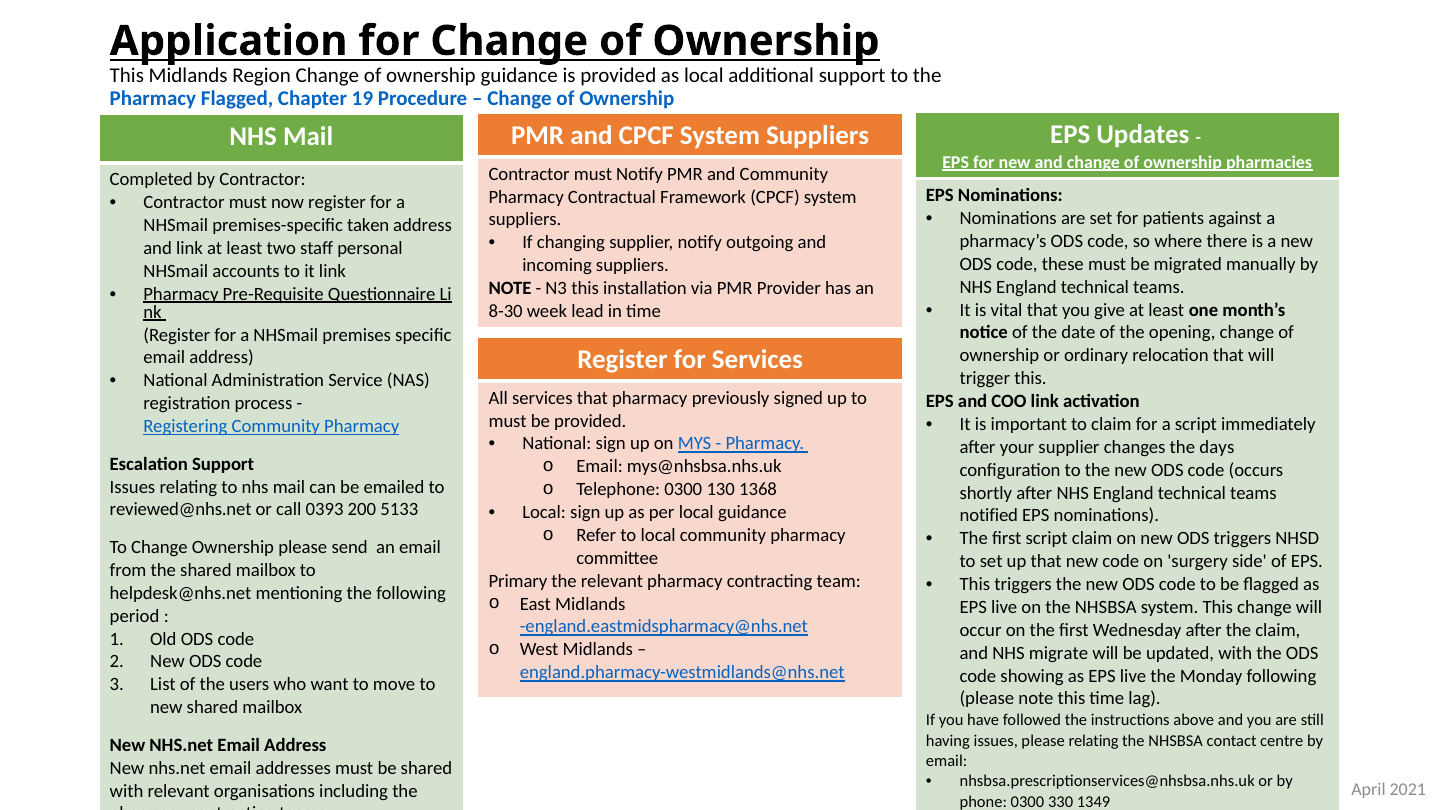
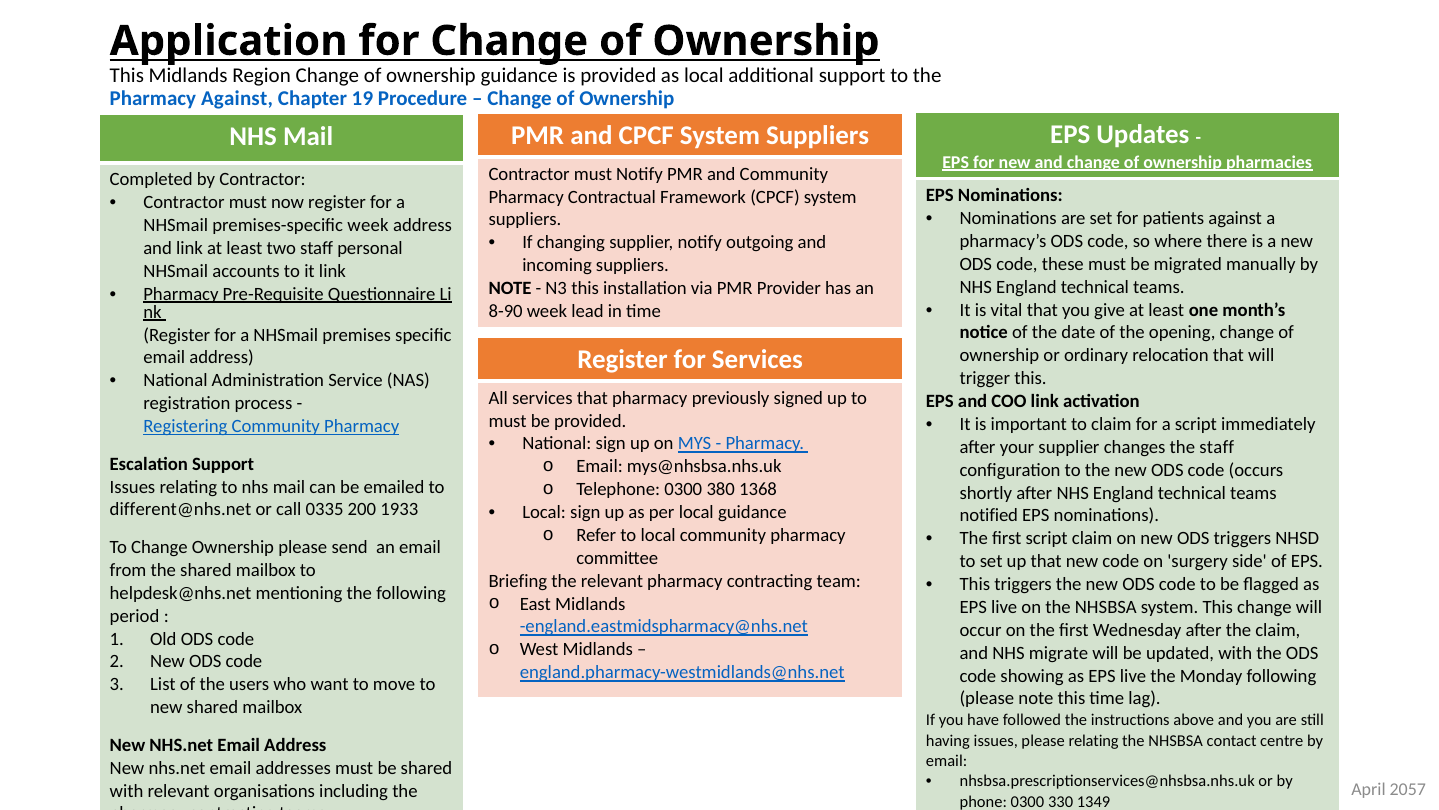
Pharmacy Flagged: Flagged -> Against
premises-specific taken: taken -> week
8-30: 8-30 -> 8-90
the days: days -> staff
130: 130 -> 380
reviewed@nhs.net: reviewed@nhs.net -> different@nhs.net
0393: 0393 -> 0335
5133: 5133 -> 1933
Primary: Primary -> Briefing
2021: 2021 -> 2057
